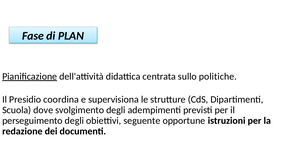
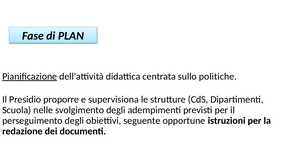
coordina: coordina -> proporre
dove: dove -> nelle
